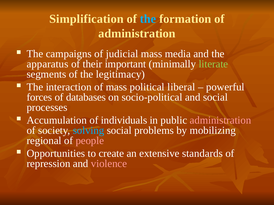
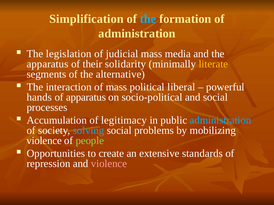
campaigns: campaigns -> legislation
important: important -> solidarity
literate colour: light green -> yellow
legitimacy: legitimacy -> alternative
forces: forces -> hands
of databases: databases -> apparatus
individuals: individuals -> legitimacy
administration at (220, 121) colour: pink -> light blue
regional at (44, 141): regional -> violence
people colour: pink -> light green
